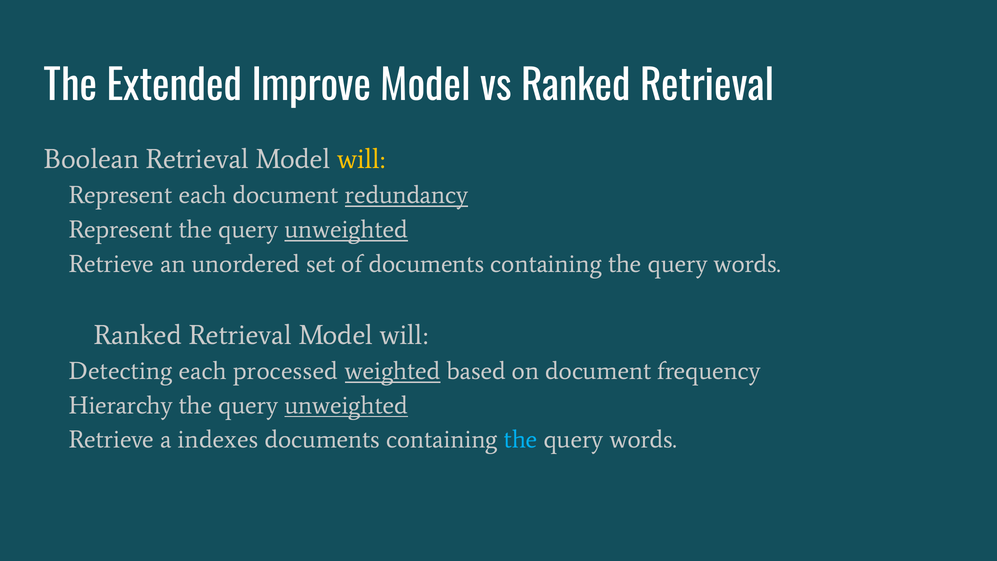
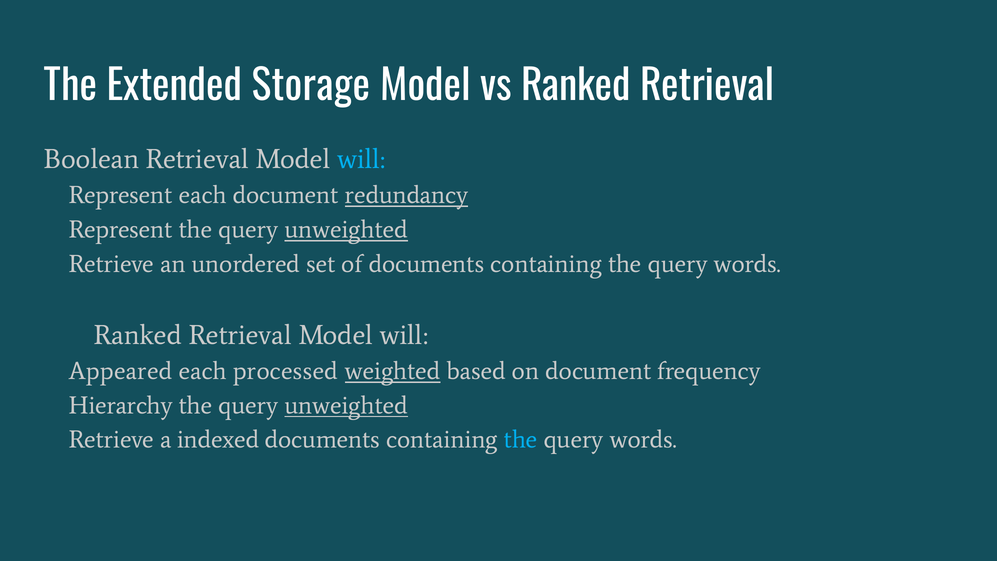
Improve: Improve -> Storage
will at (361, 159) colour: yellow -> light blue
Detecting: Detecting -> Appeared
indexes: indexes -> indexed
